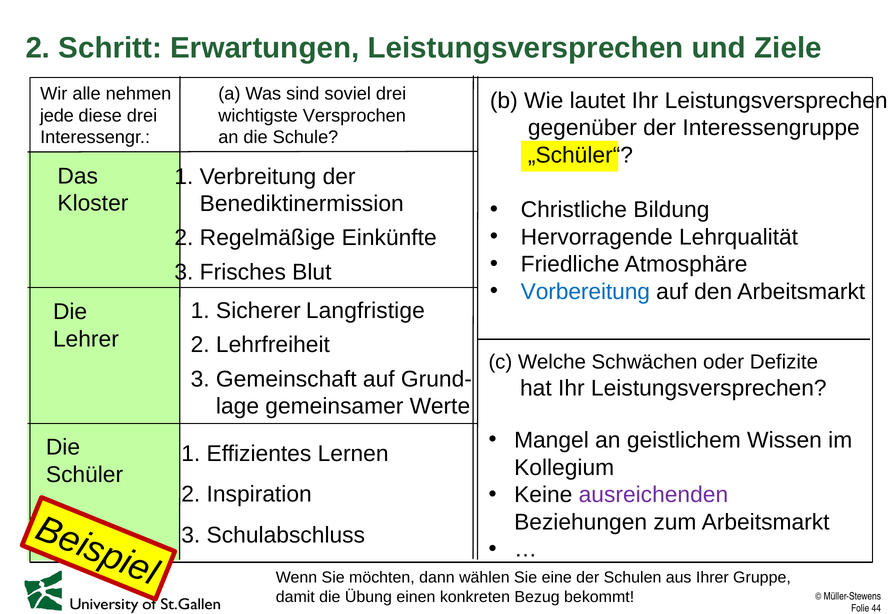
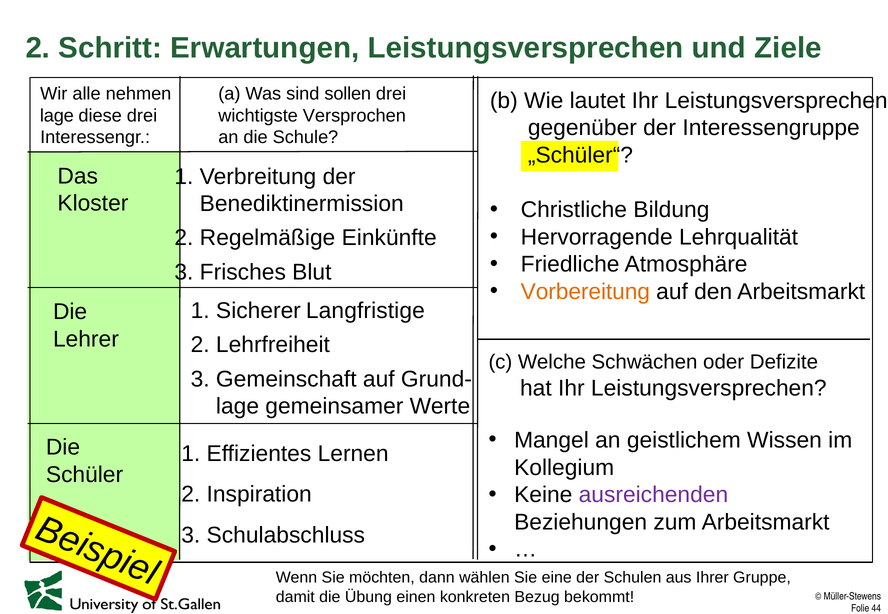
soviel: soviel -> sollen
jede at (57, 116): jede -> lage
Vorbereitung colour: blue -> orange
